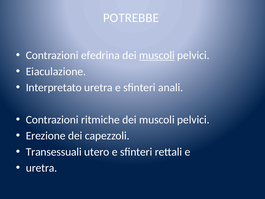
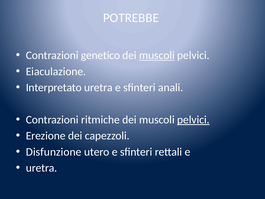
efedrina: efedrina -> genetico
pelvici at (193, 120) underline: none -> present
Transessuali: Transessuali -> Disfunzione
